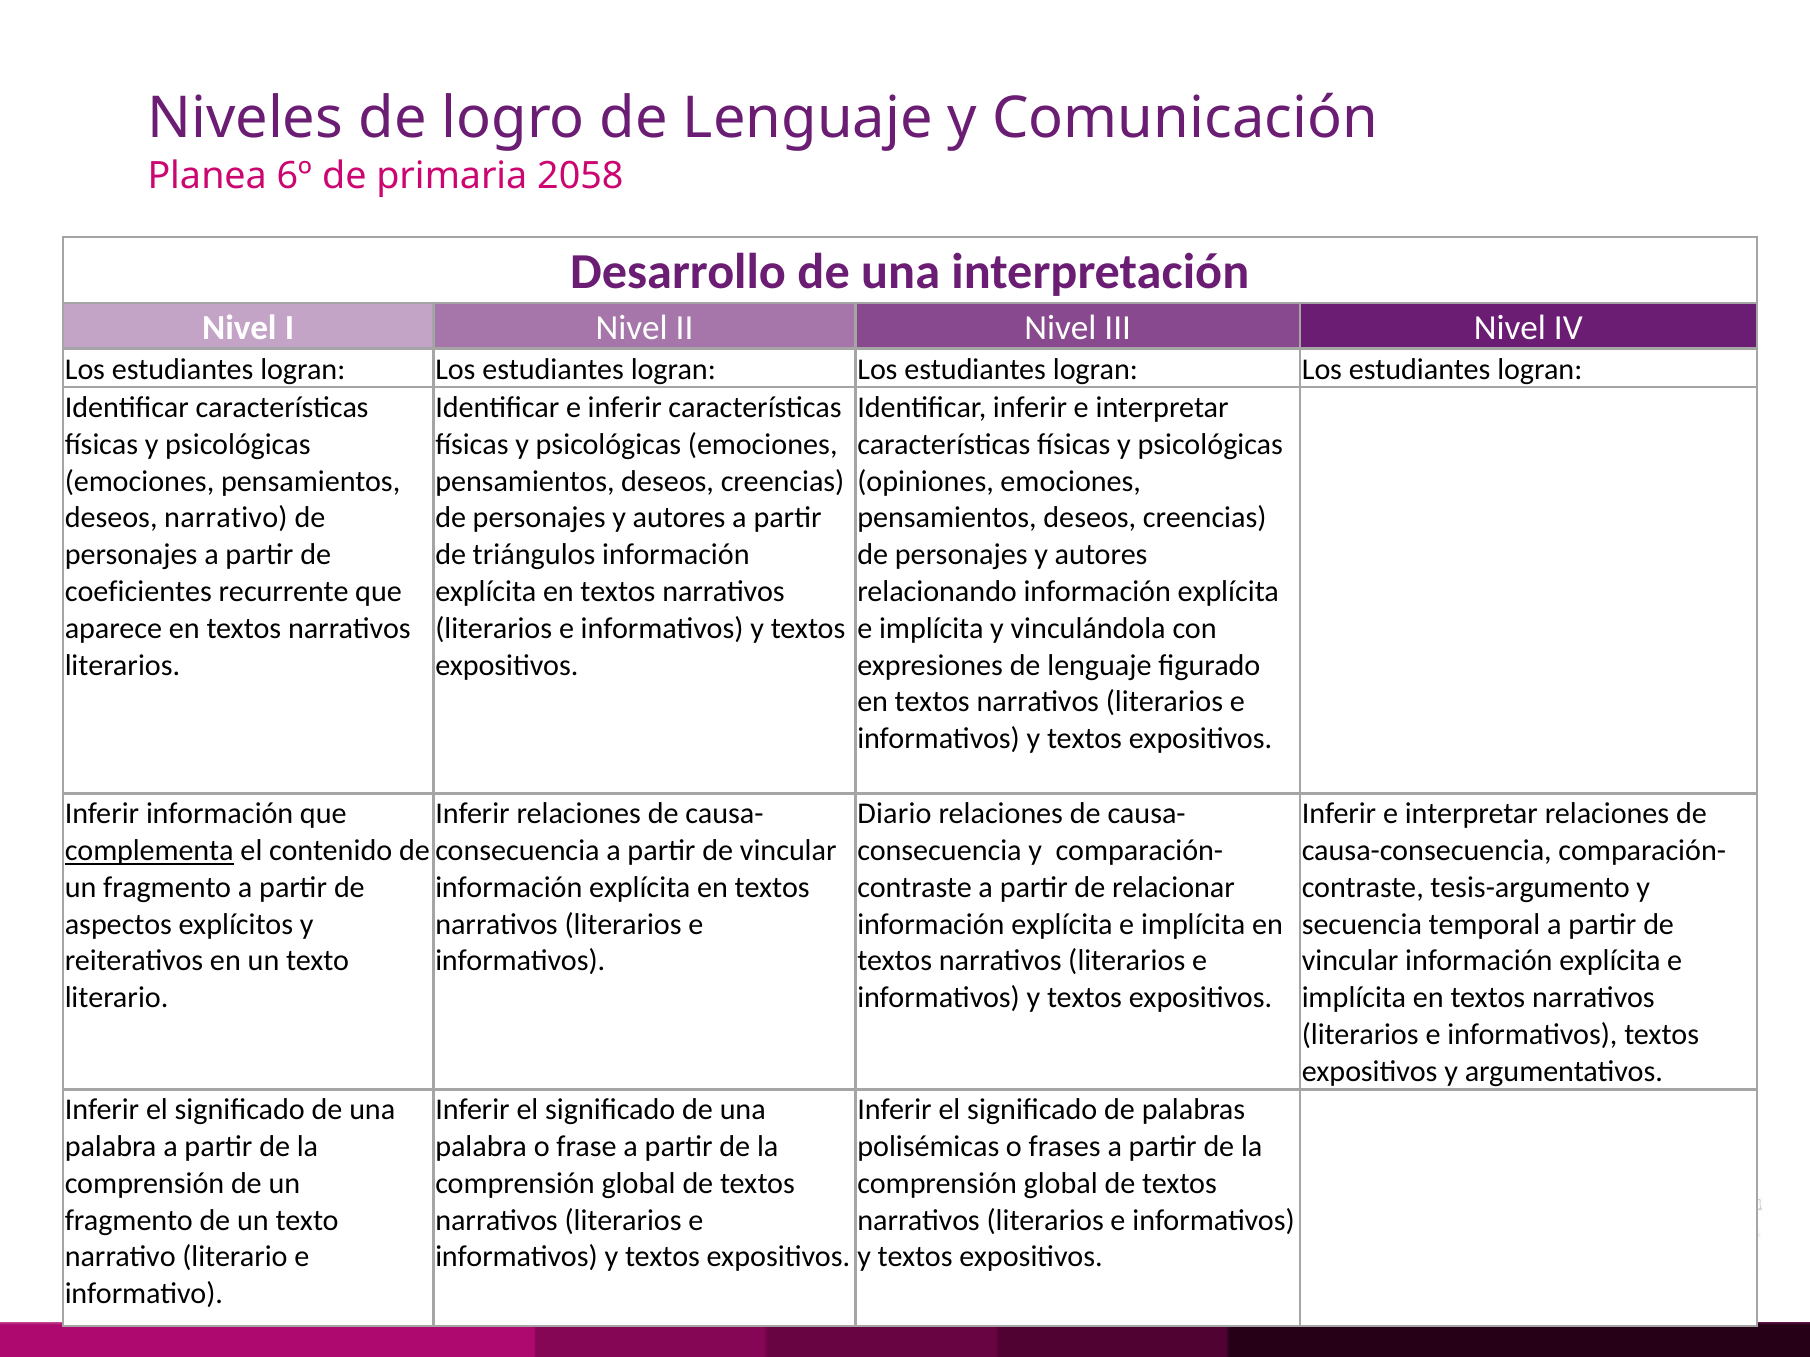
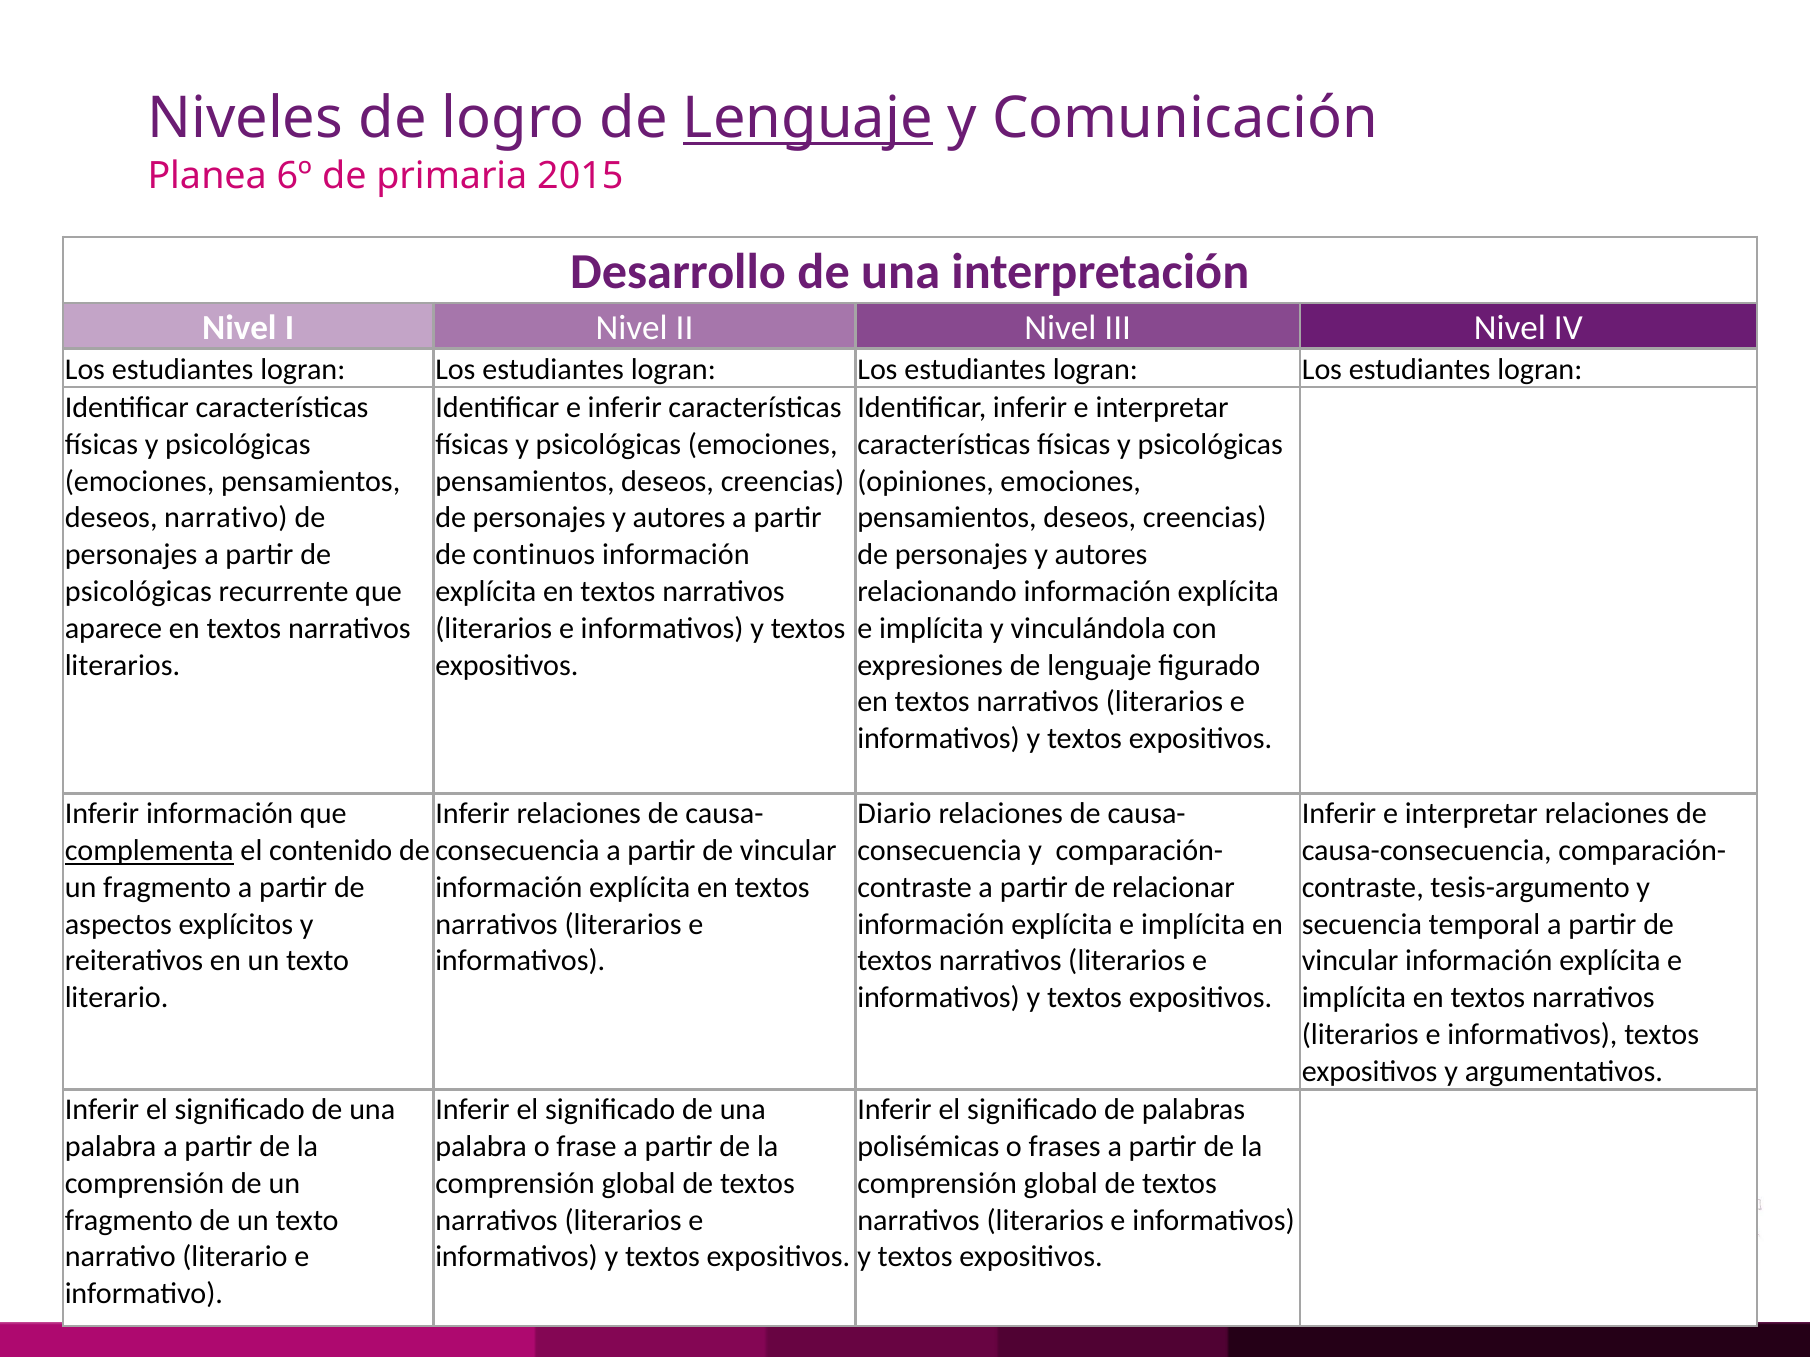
Lenguaje at (808, 118) underline: none -> present
2058: 2058 -> 2015
triángulos: triángulos -> continuos
coeficientes at (138, 592): coeficientes -> psicológicas
